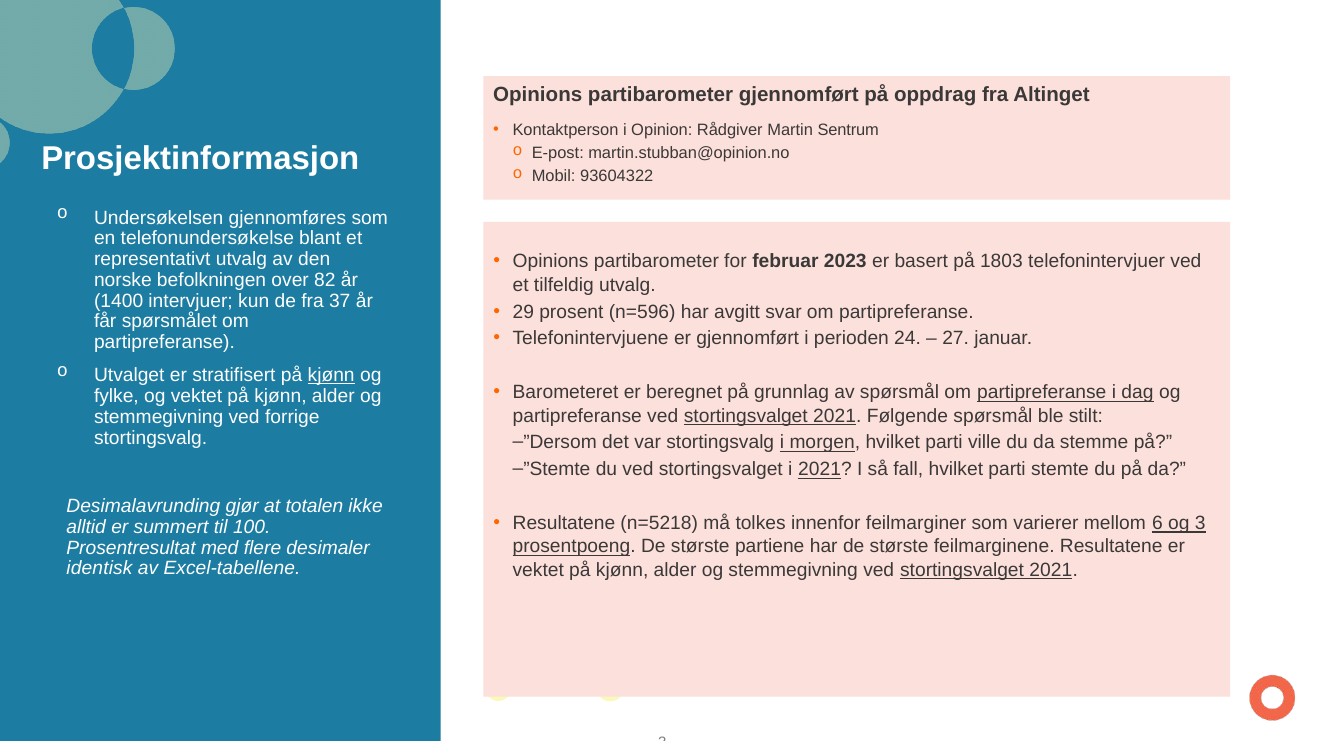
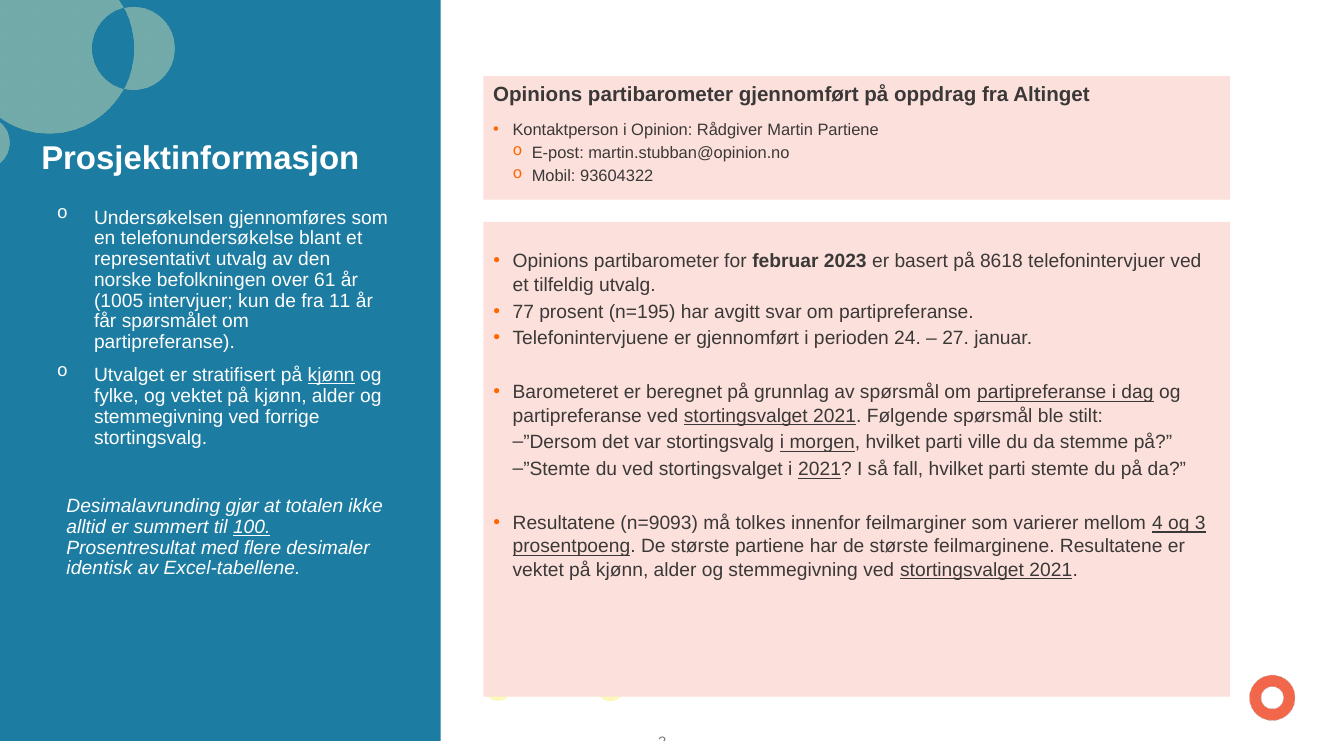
Martin Sentrum: Sentrum -> Partiene
1803: 1803 -> 8618
82: 82 -> 61
1400: 1400 -> 1005
37: 37 -> 11
29: 29 -> 77
n=596: n=596 -> n=195
n=5218: n=5218 -> n=9093
6: 6 -> 4
100 underline: none -> present
